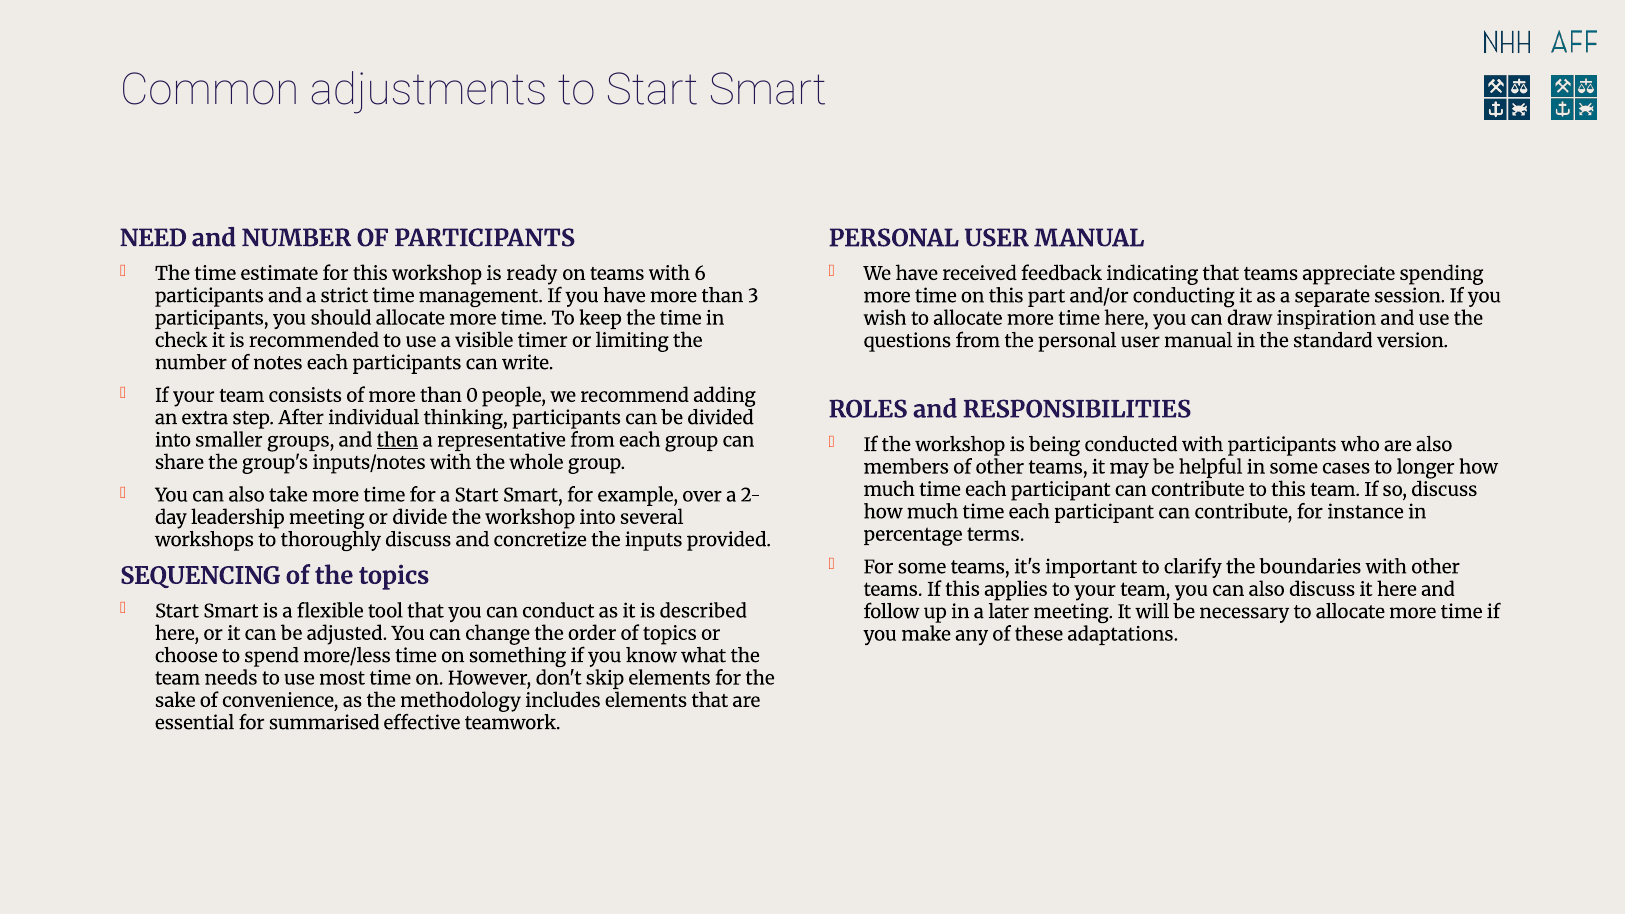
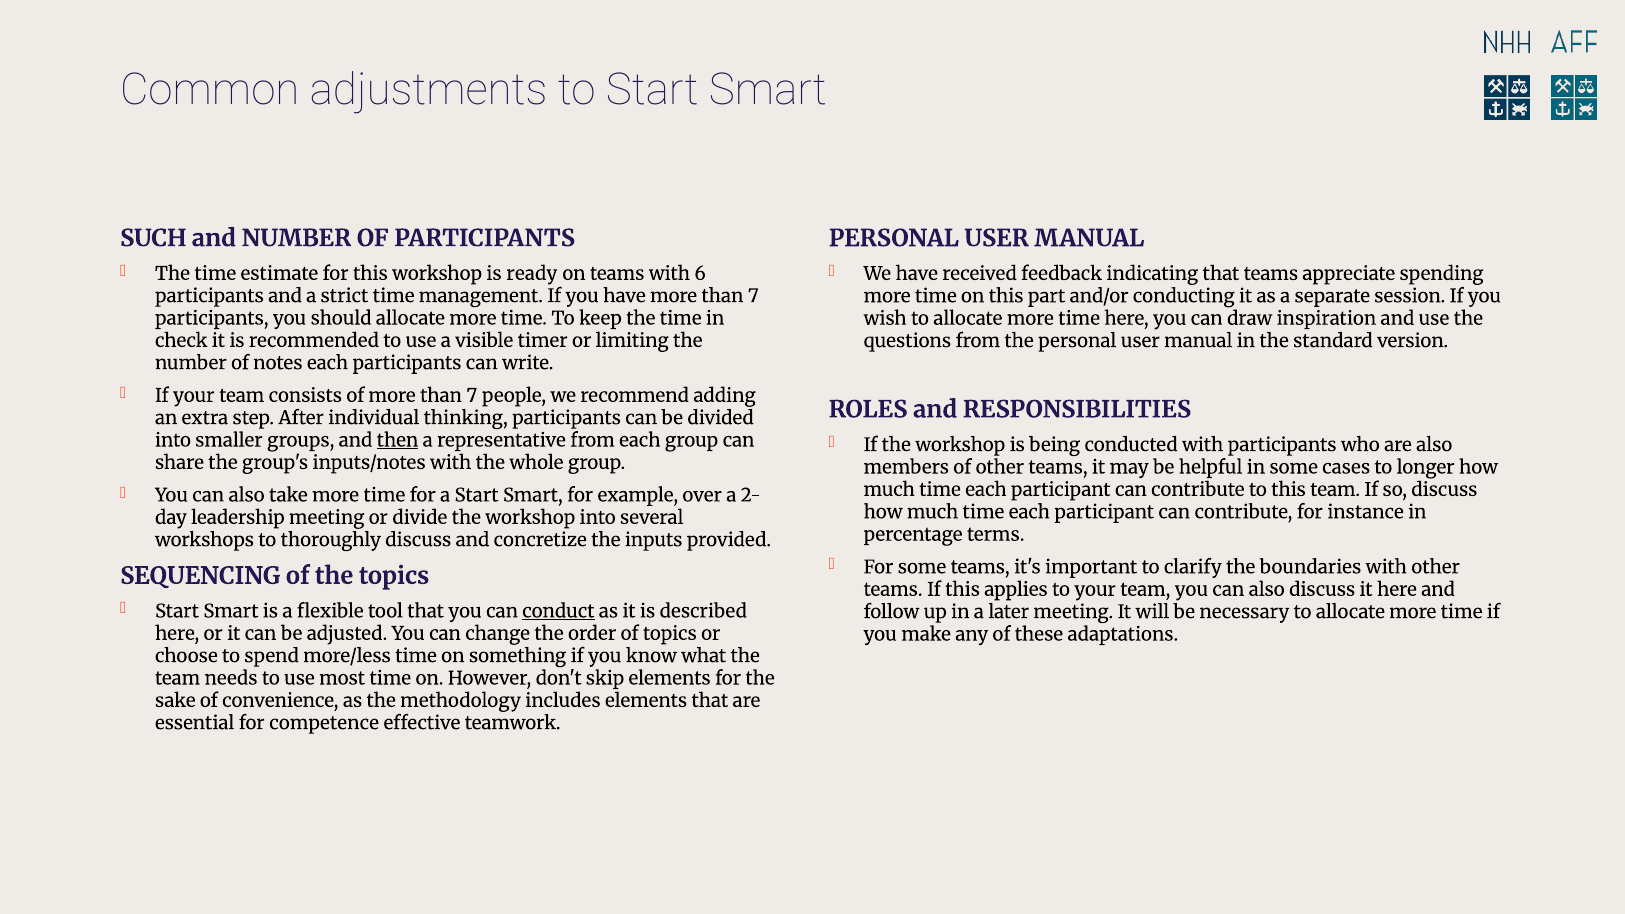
NEED: NEED -> SUCH
have more than 3: 3 -> 7
of more than 0: 0 -> 7
conduct underline: none -> present
summarised: summarised -> competence
